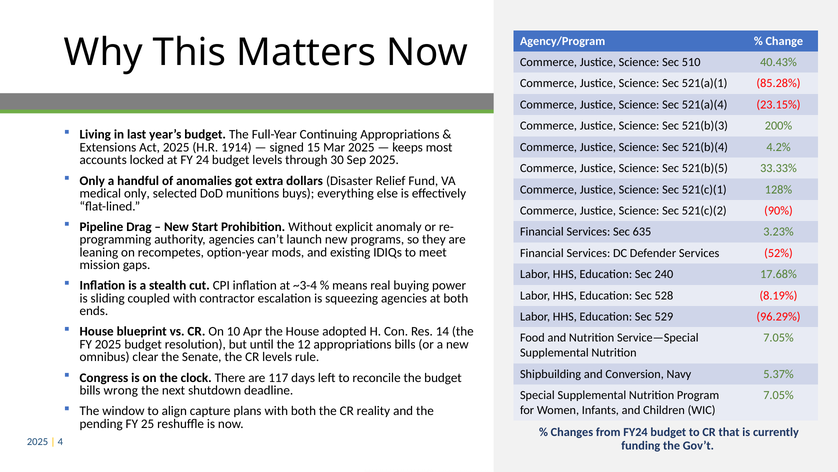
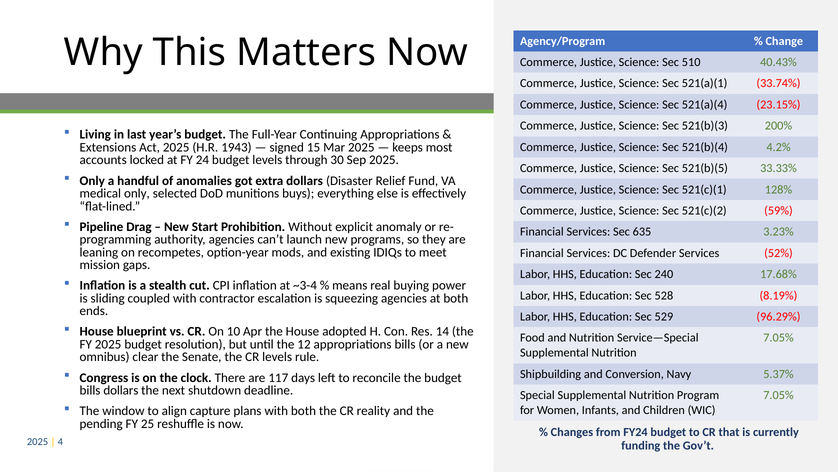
85.28%: 85.28% -> 33.74%
1914: 1914 -> 1943
90%: 90% -> 59%
bills wrong: wrong -> dollars
